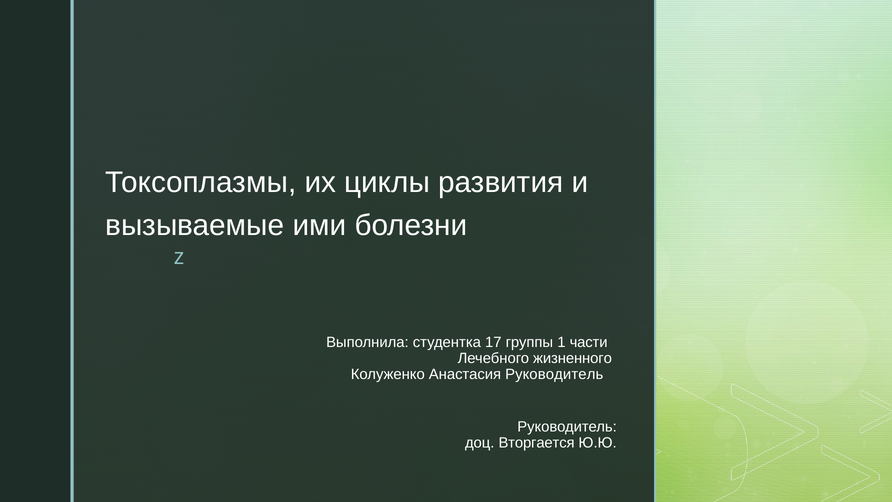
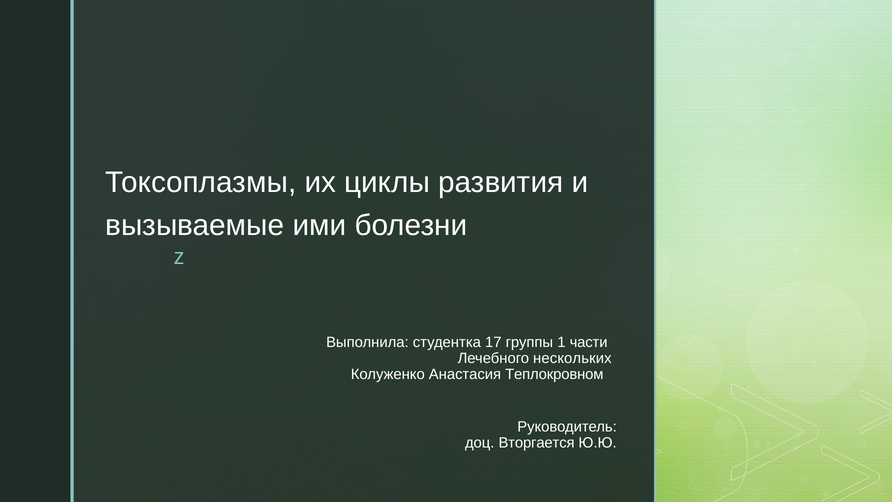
жизненного: жизненного -> нескольких
Анастасия Руководитель: Руководитель -> Теплокровном
